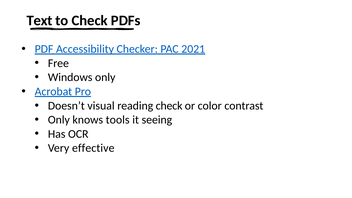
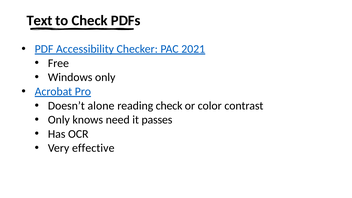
visual: visual -> alone
tools: tools -> need
seeing: seeing -> passes
